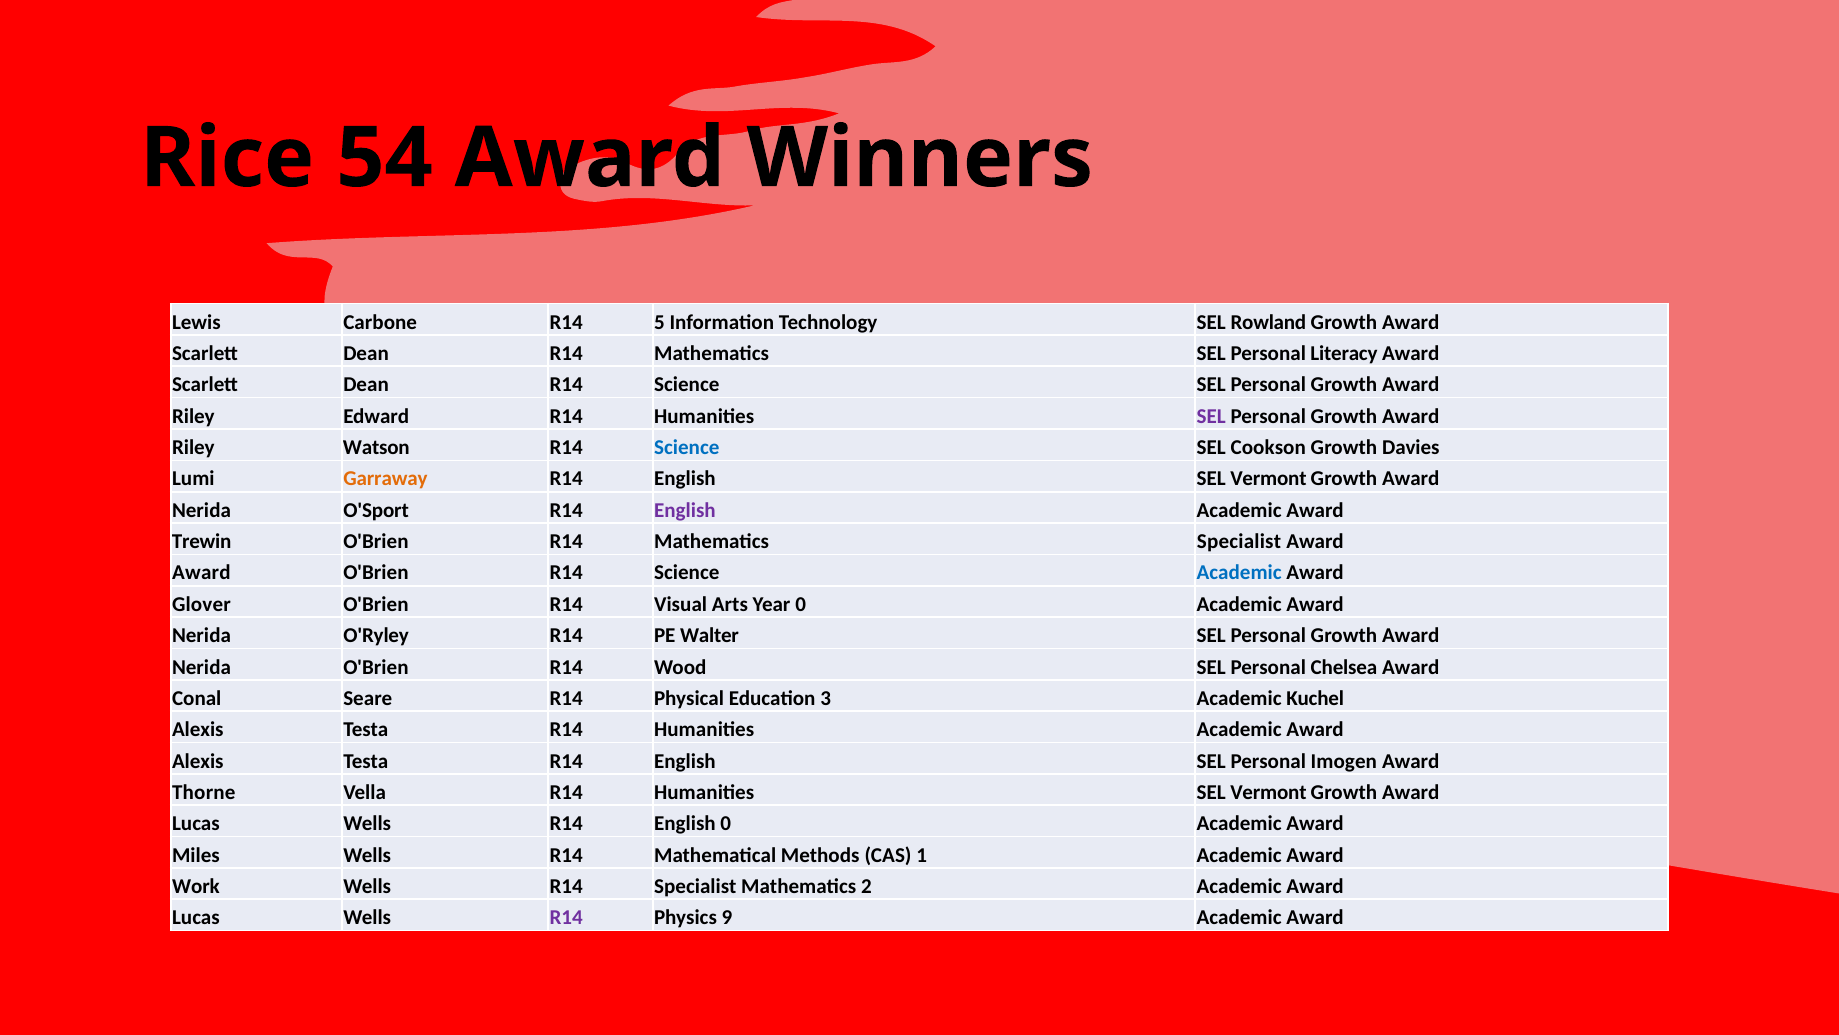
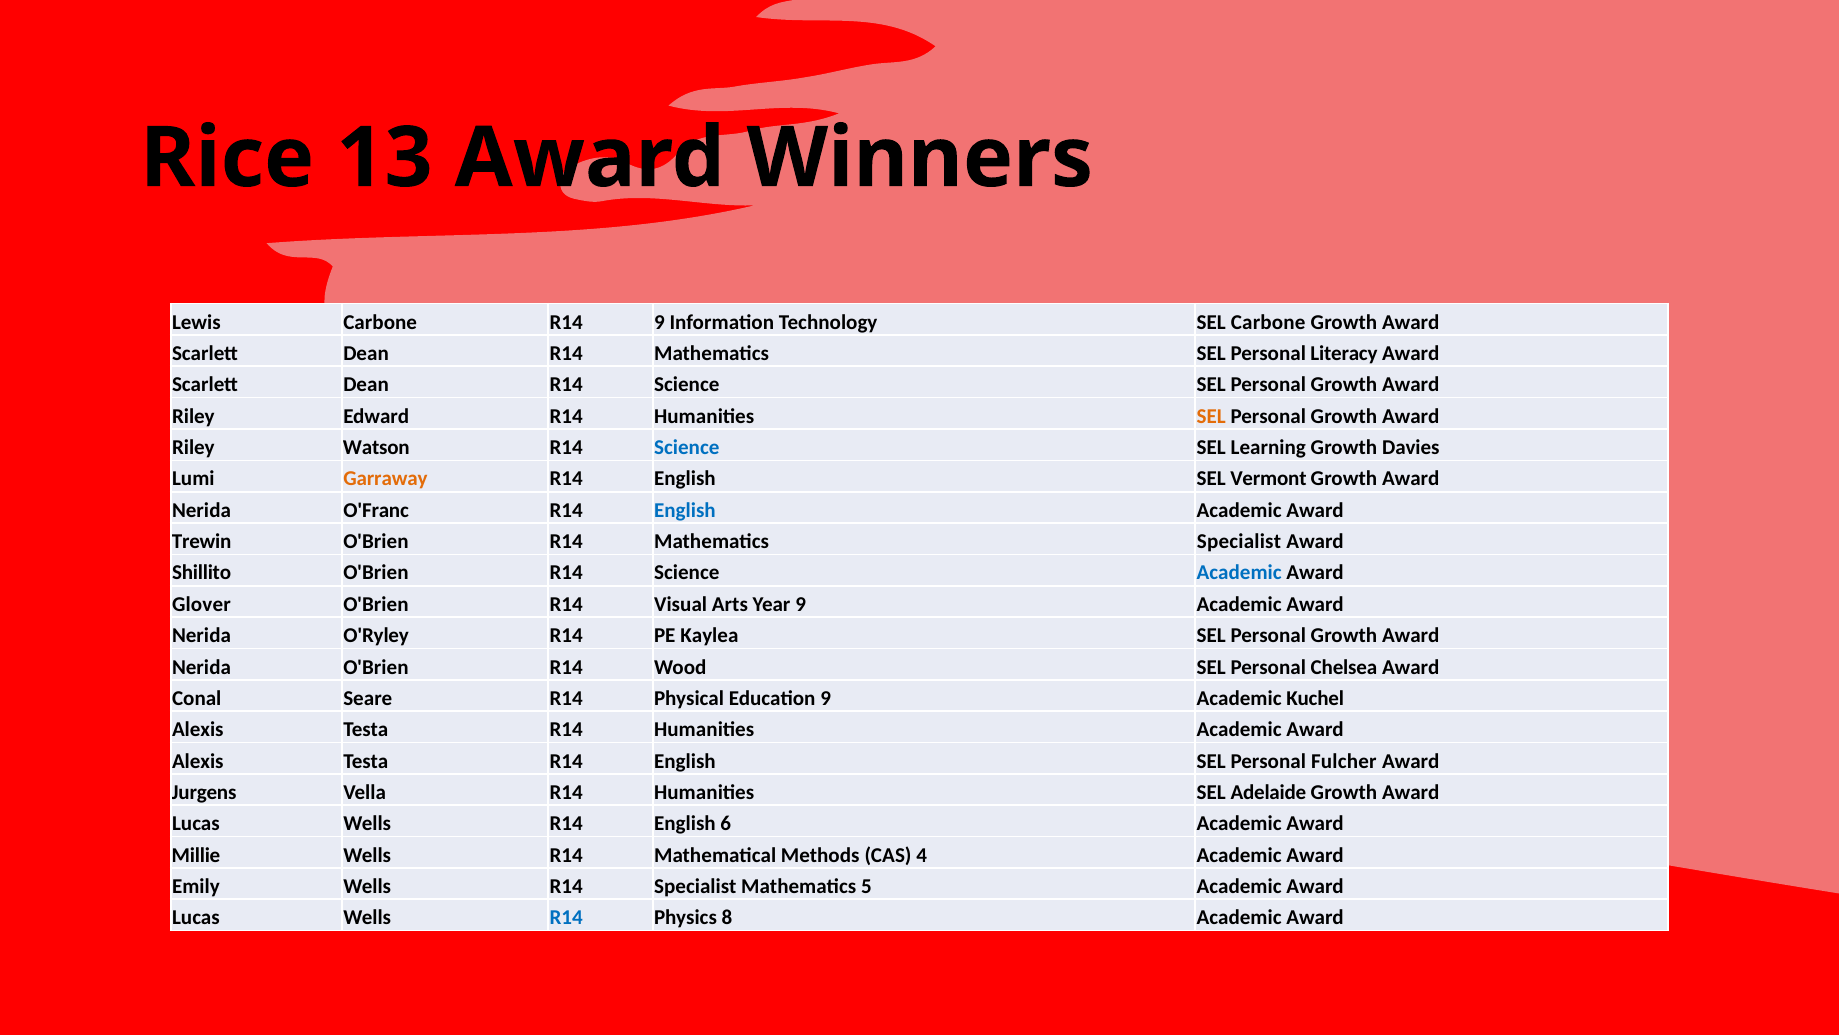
54: 54 -> 13
R14 5: 5 -> 9
SEL Rowland: Rowland -> Carbone
SEL at (1211, 416) colour: purple -> orange
Cookson: Cookson -> Learning
O'Sport: O'Sport -> O'Franc
English at (685, 510) colour: purple -> blue
Award at (201, 573): Award -> Shillito
Year 0: 0 -> 9
Walter: Walter -> Kaylea
Education 3: 3 -> 9
Imogen: Imogen -> Fulcher
Thorne: Thorne -> Jurgens
Humanities SEL Vermont: Vermont -> Adelaide
English 0: 0 -> 6
Miles: Miles -> Millie
1: 1 -> 4
Work: Work -> Emily
2: 2 -> 5
R14 at (566, 917) colour: purple -> blue
9: 9 -> 8
